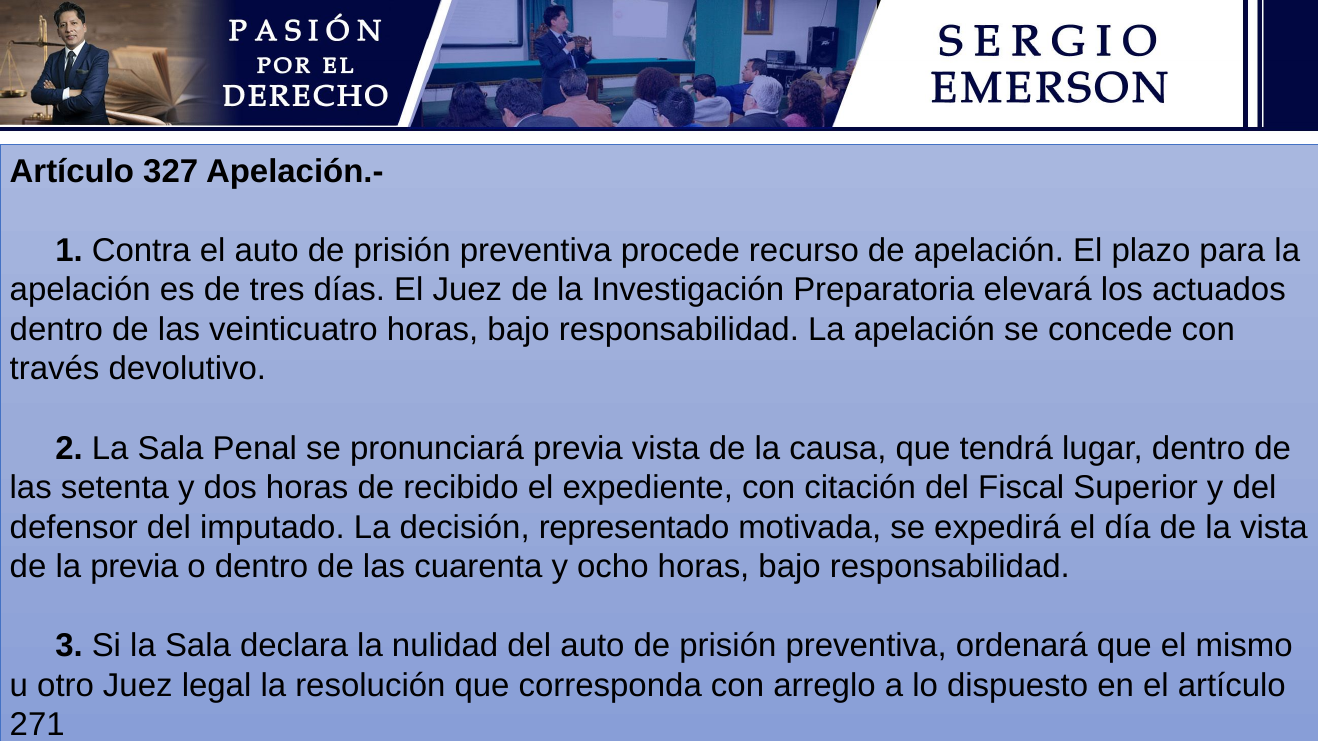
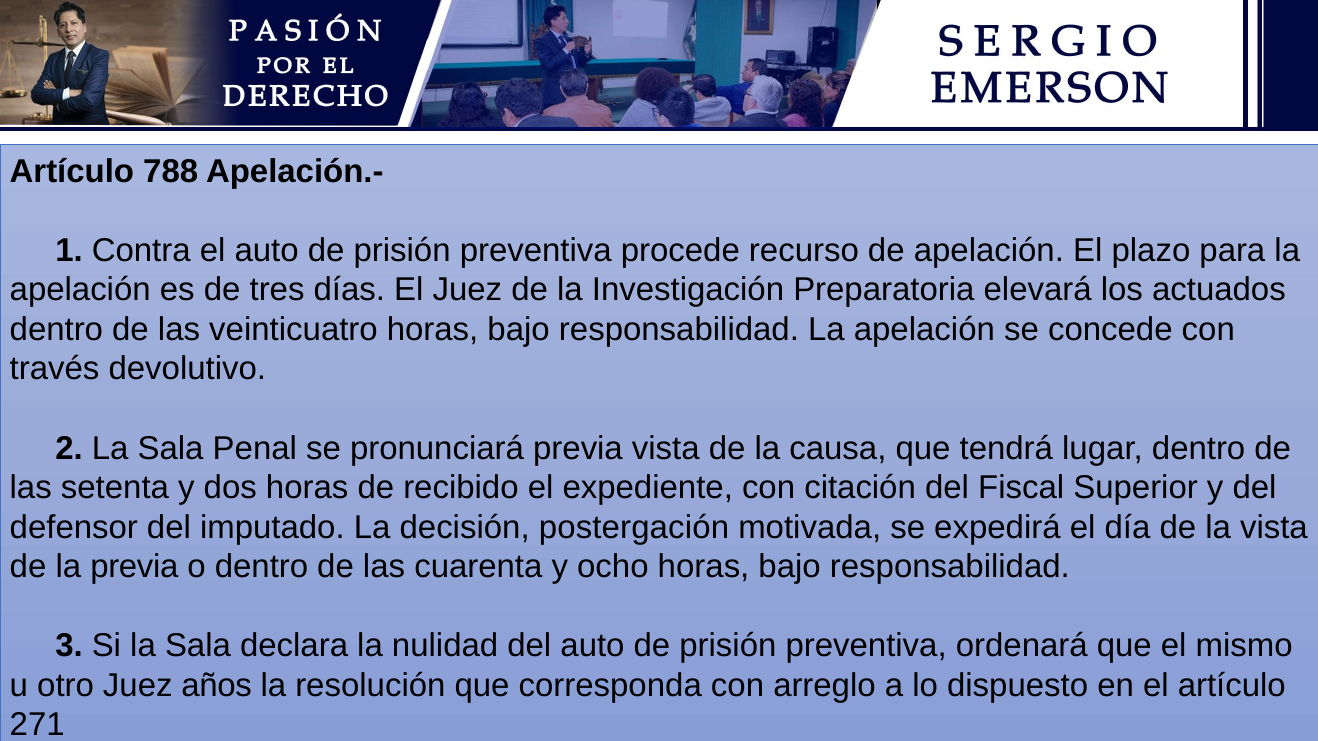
327: 327 -> 788
representado: representado -> postergación
legal: legal -> años
